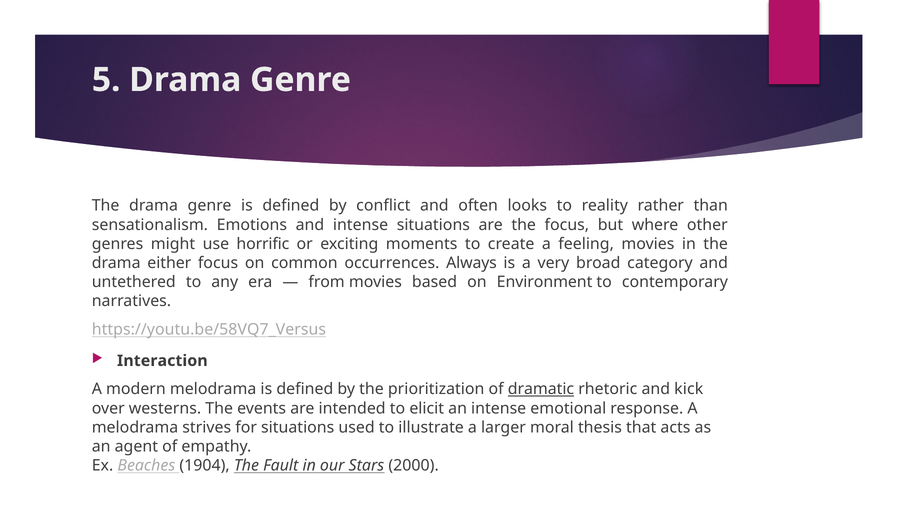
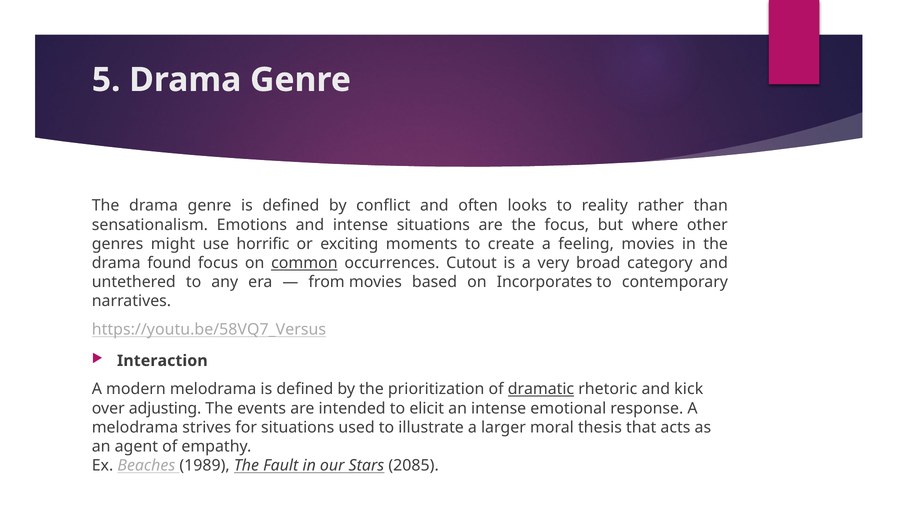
either: either -> found
common underline: none -> present
Always: Always -> Cutout
Environment: Environment -> Incorporates
westerns: westerns -> adjusting
1904: 1904 -> 1989
2000: 2000 -> 2085
